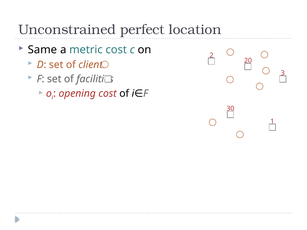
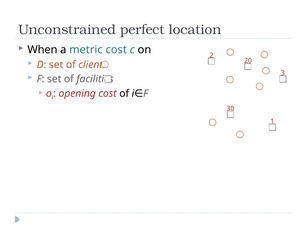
Same: Same -> When
